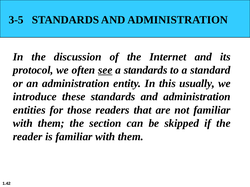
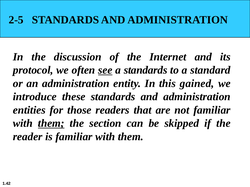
3-5: 3-5 -> 2-5
usually: usually -> gained
them at (51, 124) underline: none -> present
